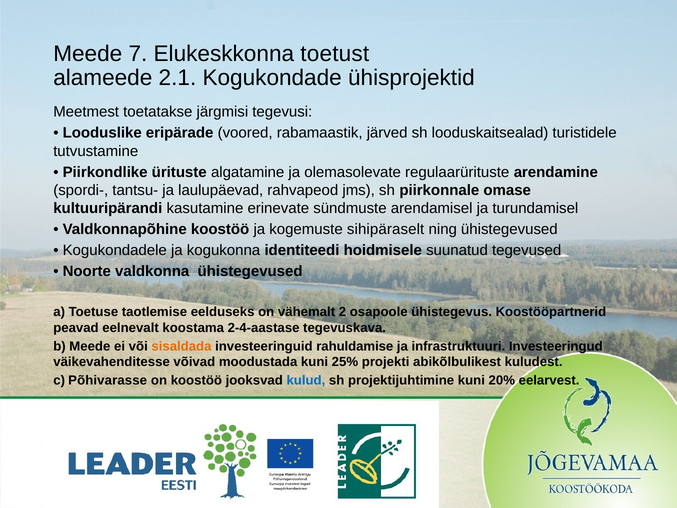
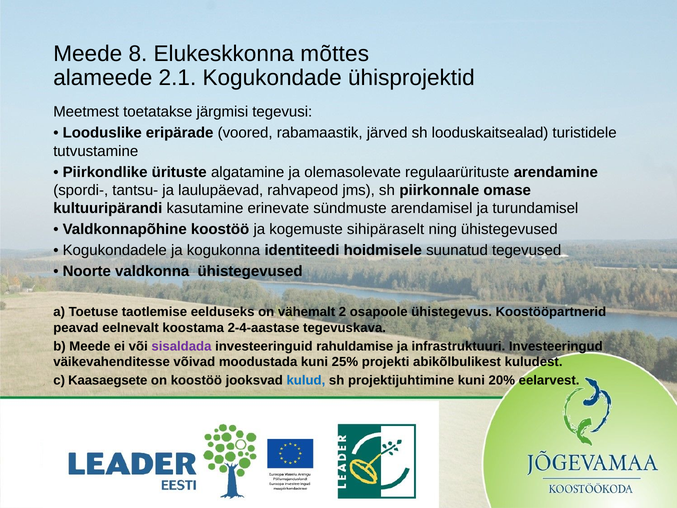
7: 7 -> 8
toetust: toetust -> mõttes
sisaldada colour: orange -> purple
Põhivarasse: Põhivarasse -> Kaasaegsete
